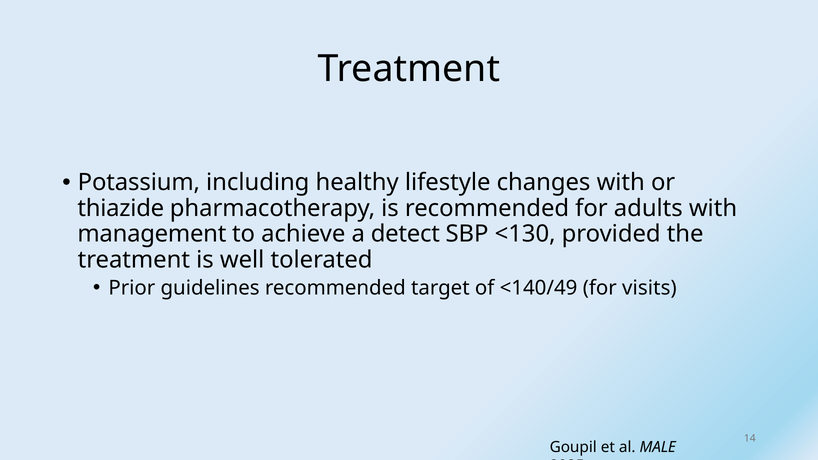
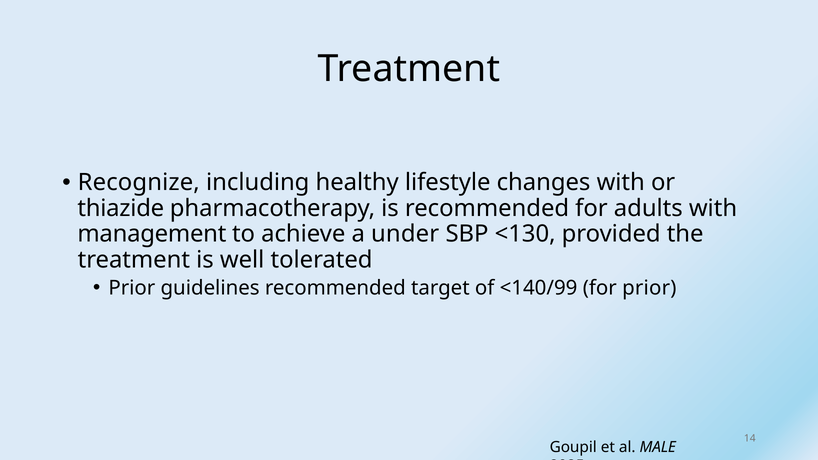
Potassium: Potassium -> Recognize
detect: detect -> under
<140/49: <140/49 -> <140/99
for visits: visits -> prior
